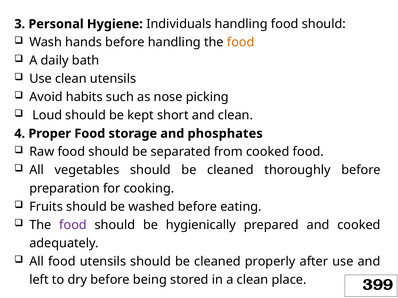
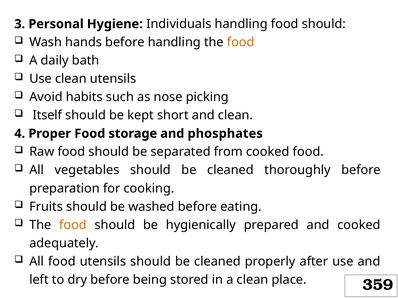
Loud: Loud -> Itself
food at (73, 225) colour: purple -> orange
399: 399 -> 359
